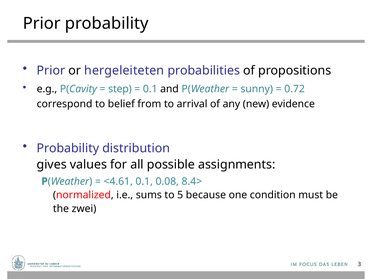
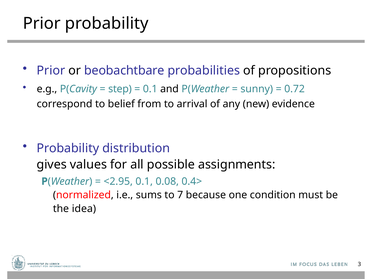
hergeleiteten: hergeleiteten -> beobachtbare
<4.61: <4.61 -> <2.95
8.4>: 8.4> -> 0.4>
5: 5 -> 7
zwei: zwei -> idea
